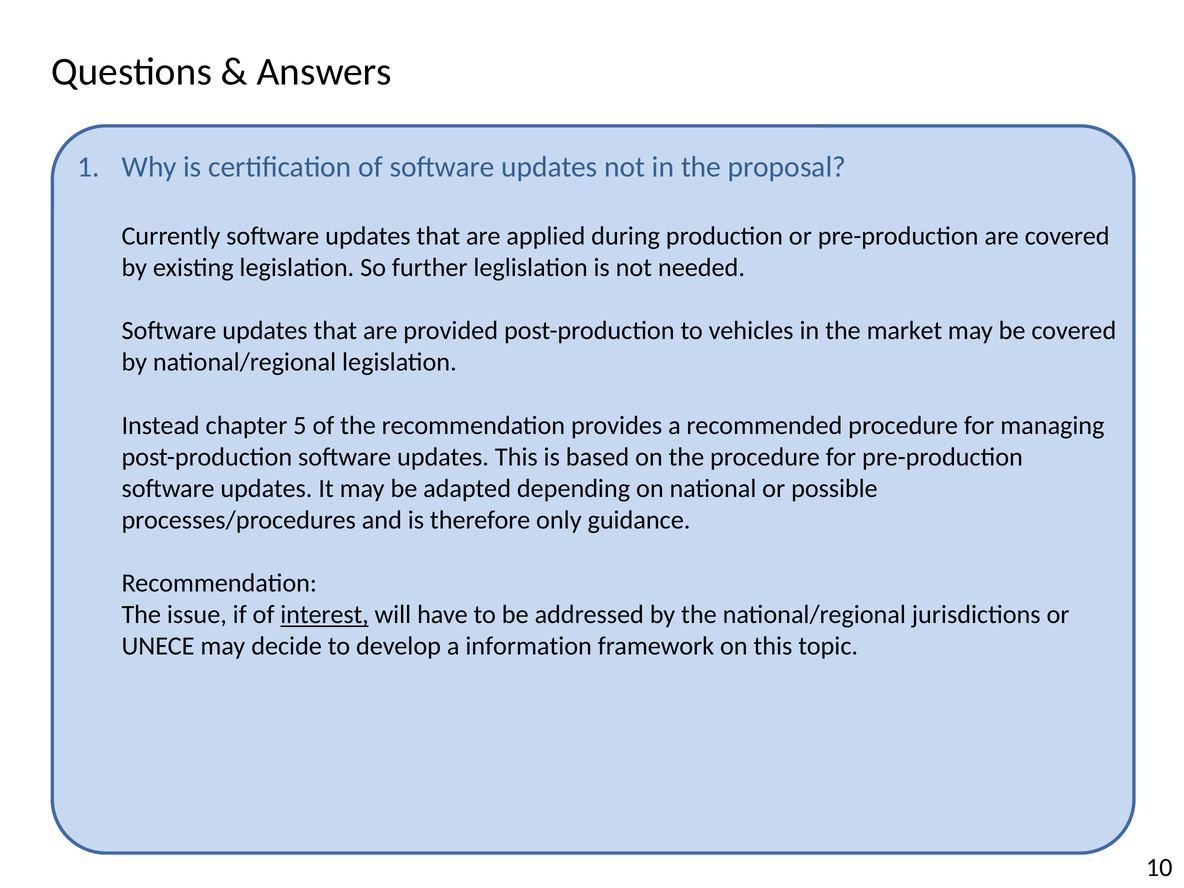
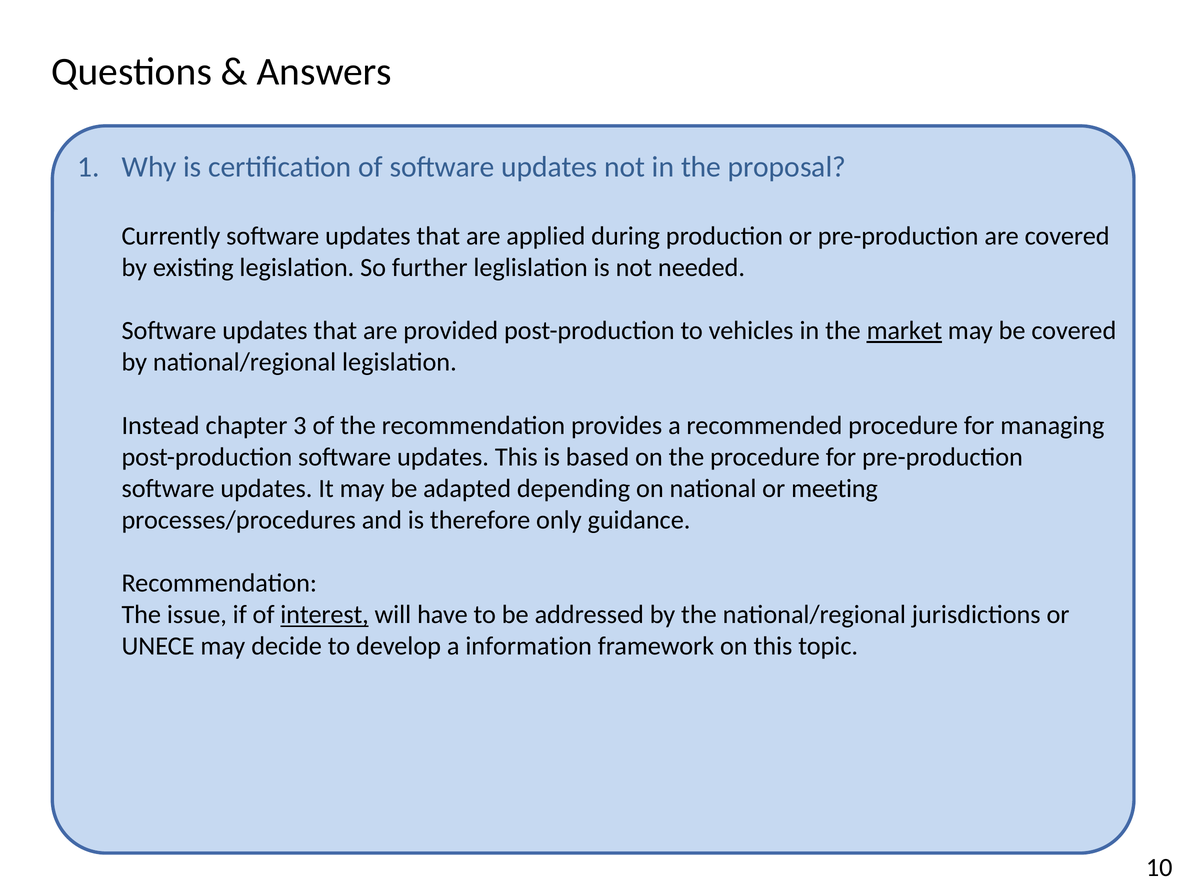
market underline: none -> present
5: 5 -> 3
possible: possible -> meeting
